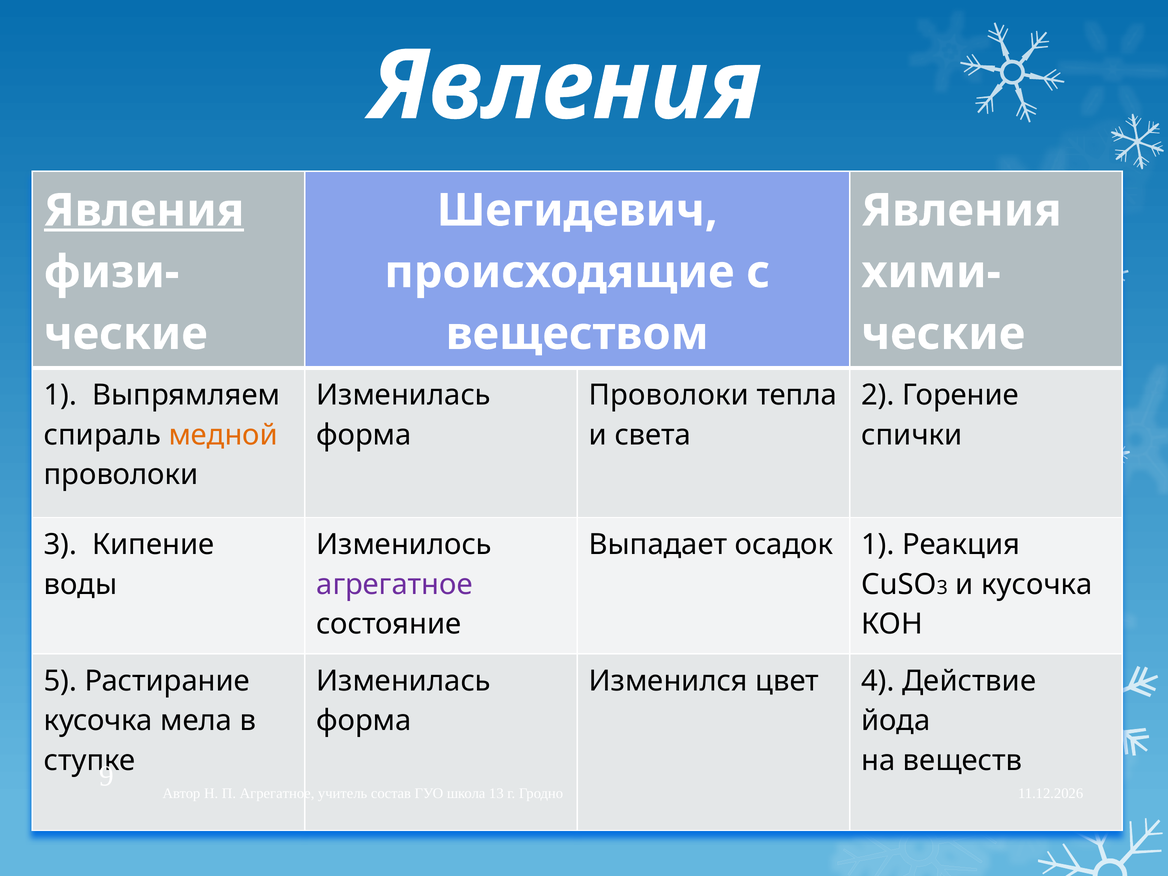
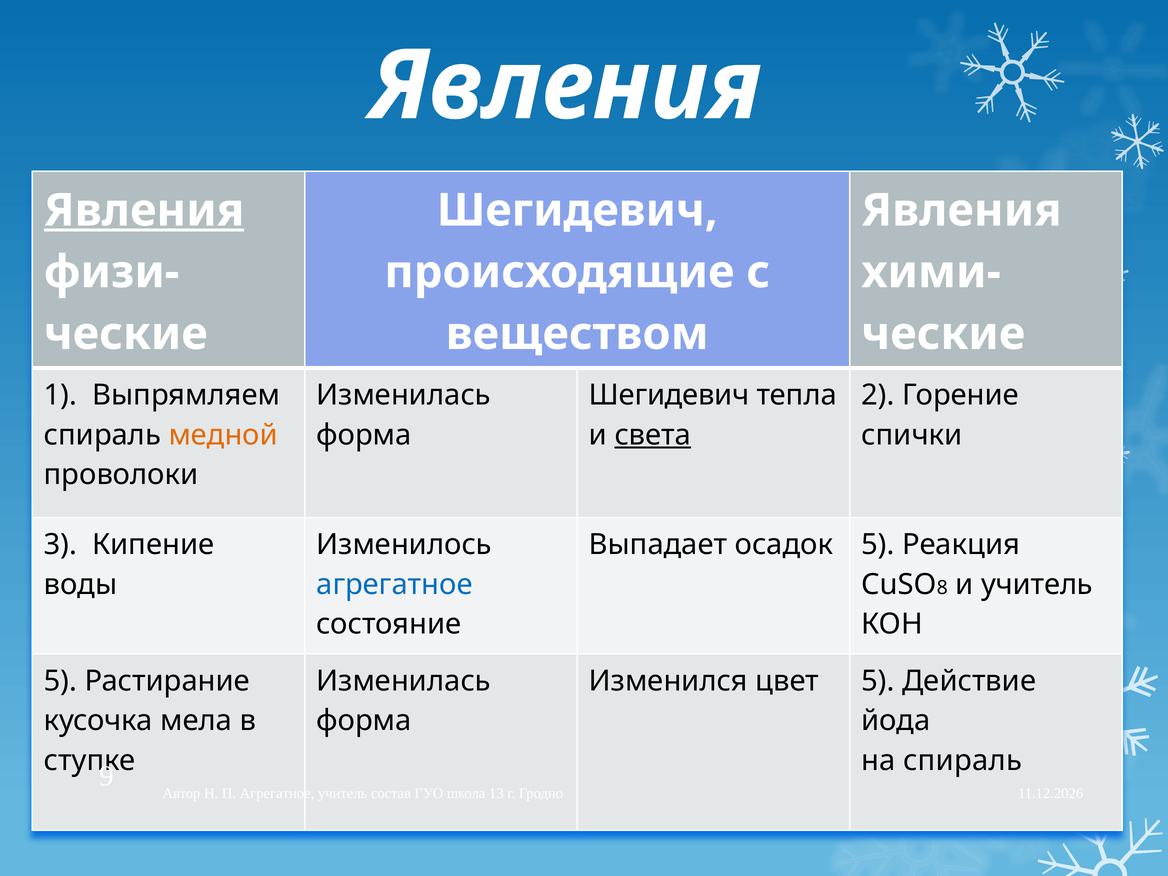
Проволоки at (669, 395): Проволоки -> Шегидевич
света underline: none -> present
осадок 1: 1 -> 5
агрегатное at (395, 585) colour: purple -> blue
3 at (942, 588): 3 -> 8
и кусочка: кусочка -> учитель
цвет 4: 4 -> 5
на веществ: веществ -> спираль
